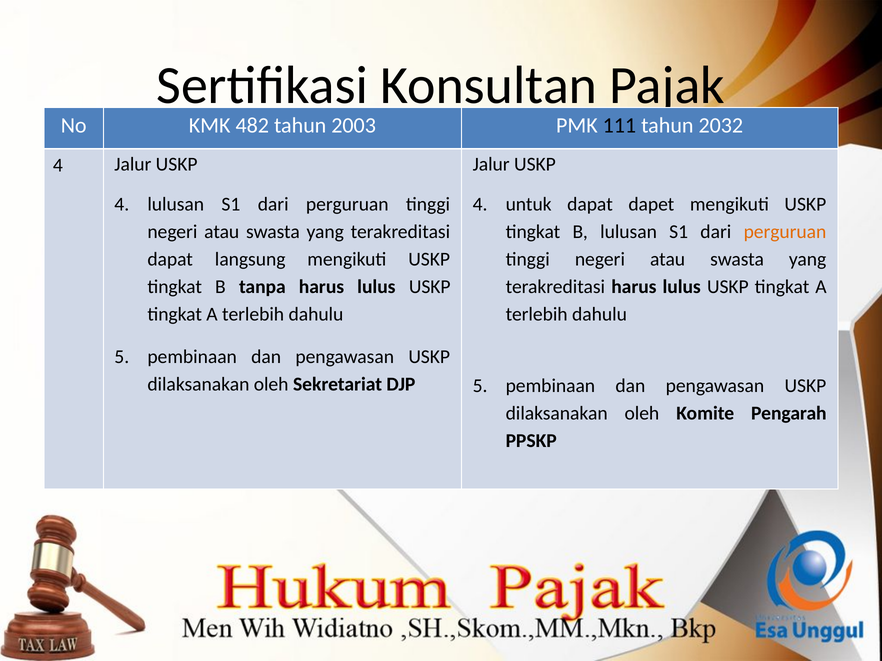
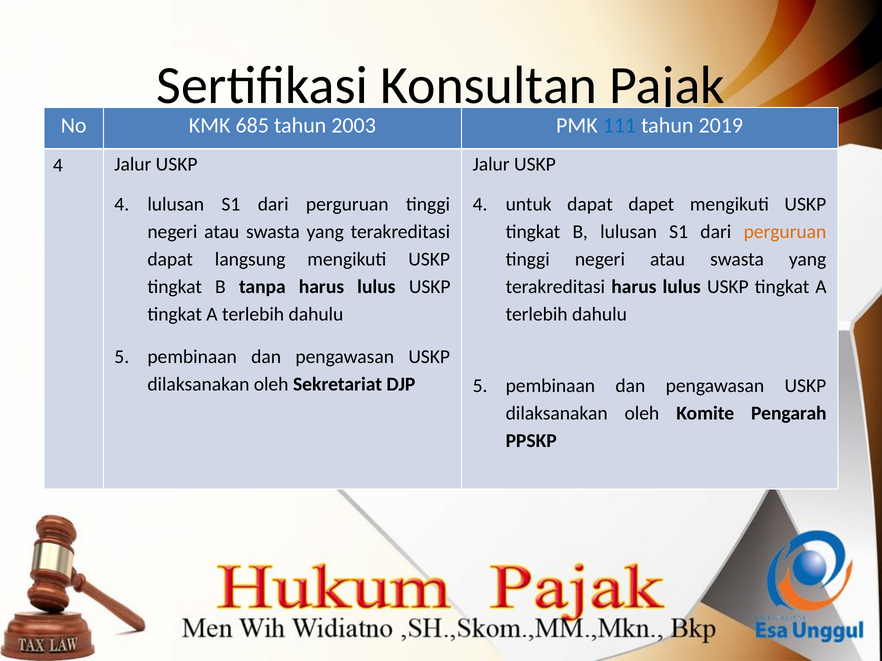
482: 482 -> 685
111 colour: black -> blue
2032: 2032 -> 2019
